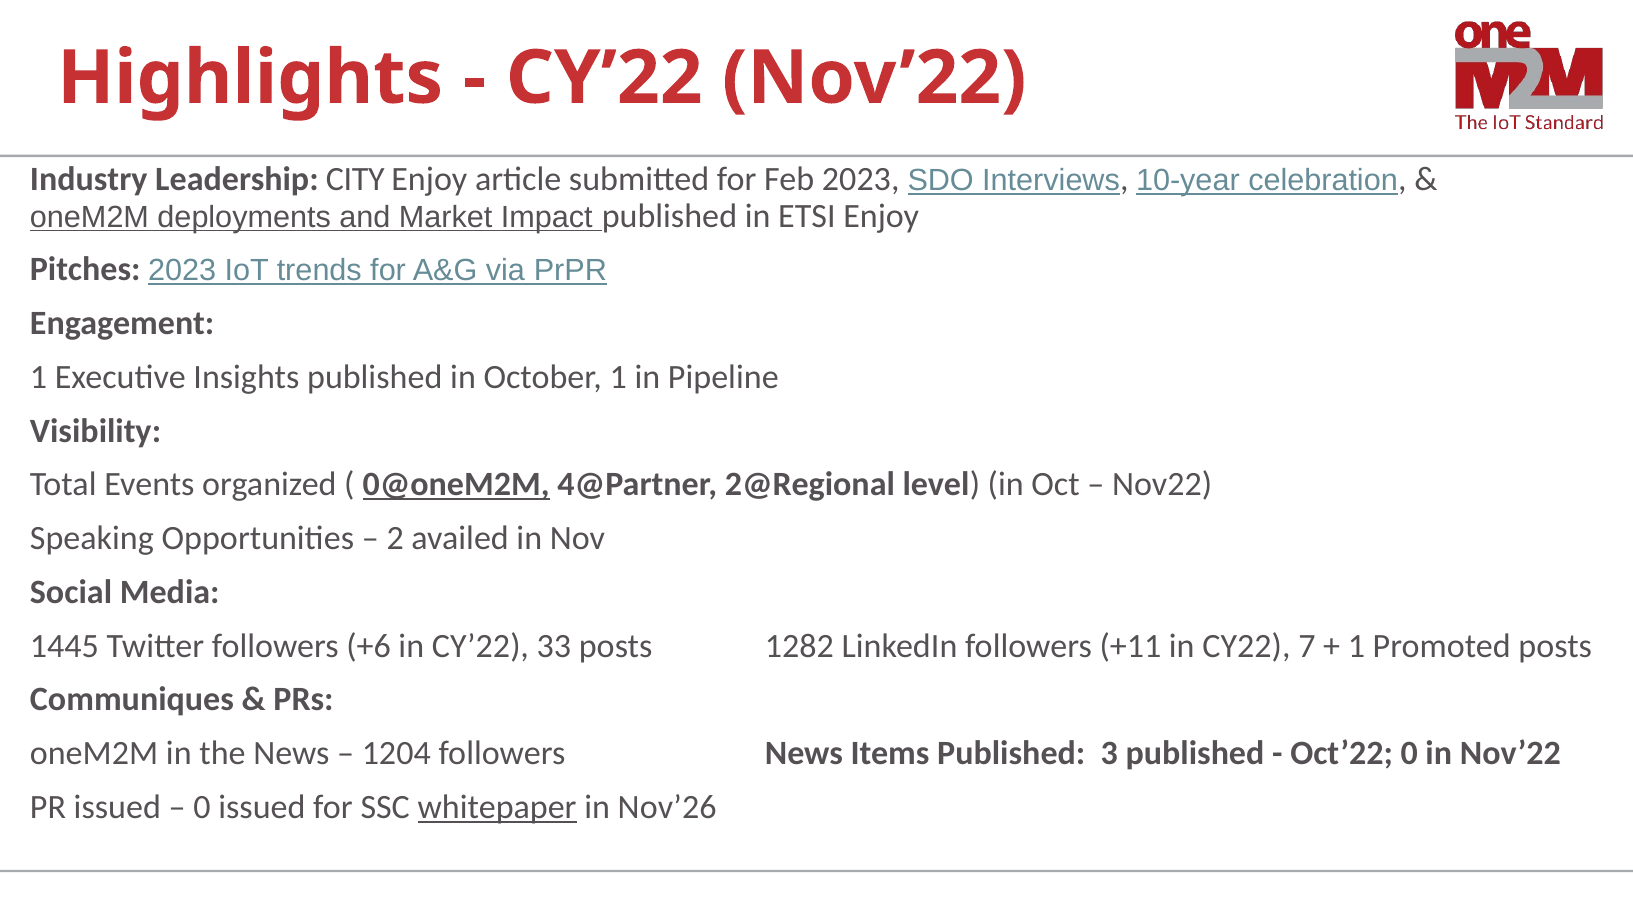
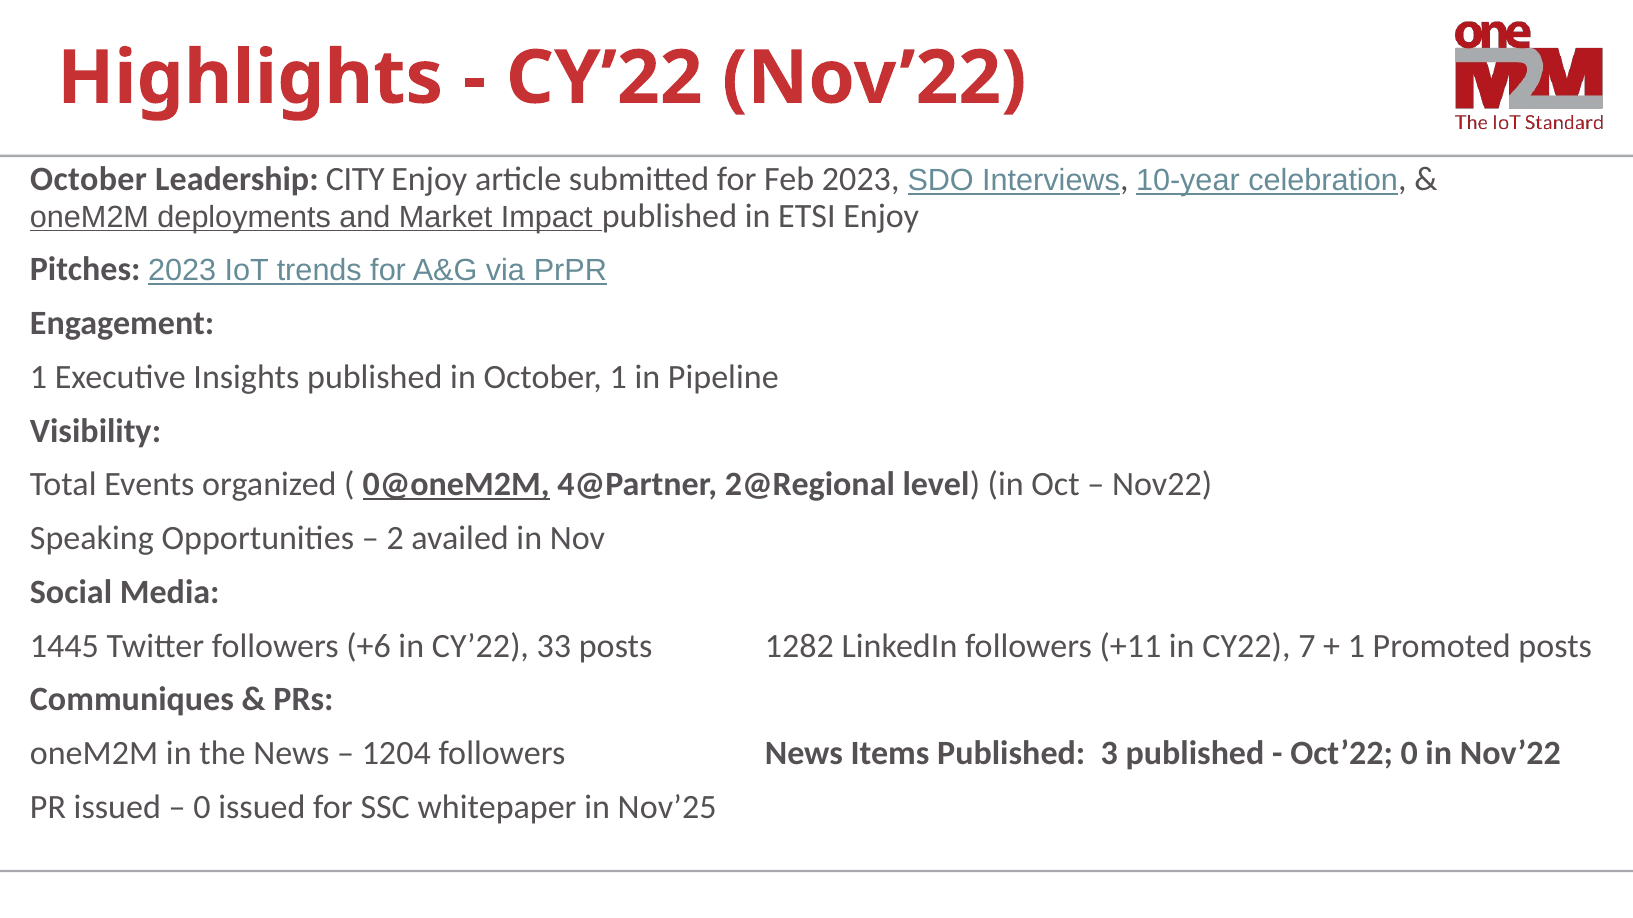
Industry at (89, 179): Industry -> October
whitepaper underline: present -> none
Nov’26: Nov’26 -> Nov’25
